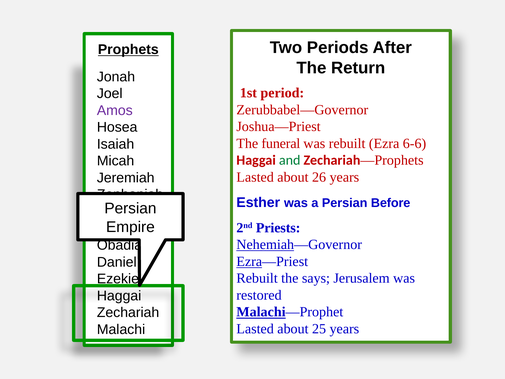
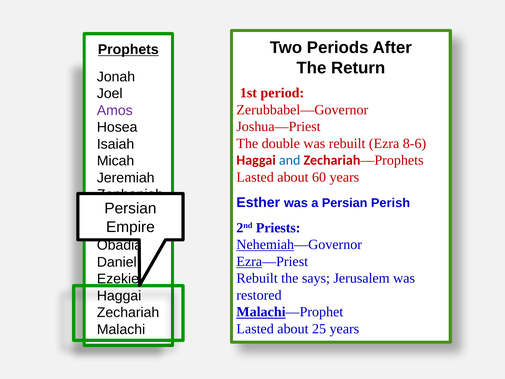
funeral: funeral -> double
6-6: 6-6 -> 8-6
and colour: green -> blue
26: 26 -> 60
Before: Before -> Perish
